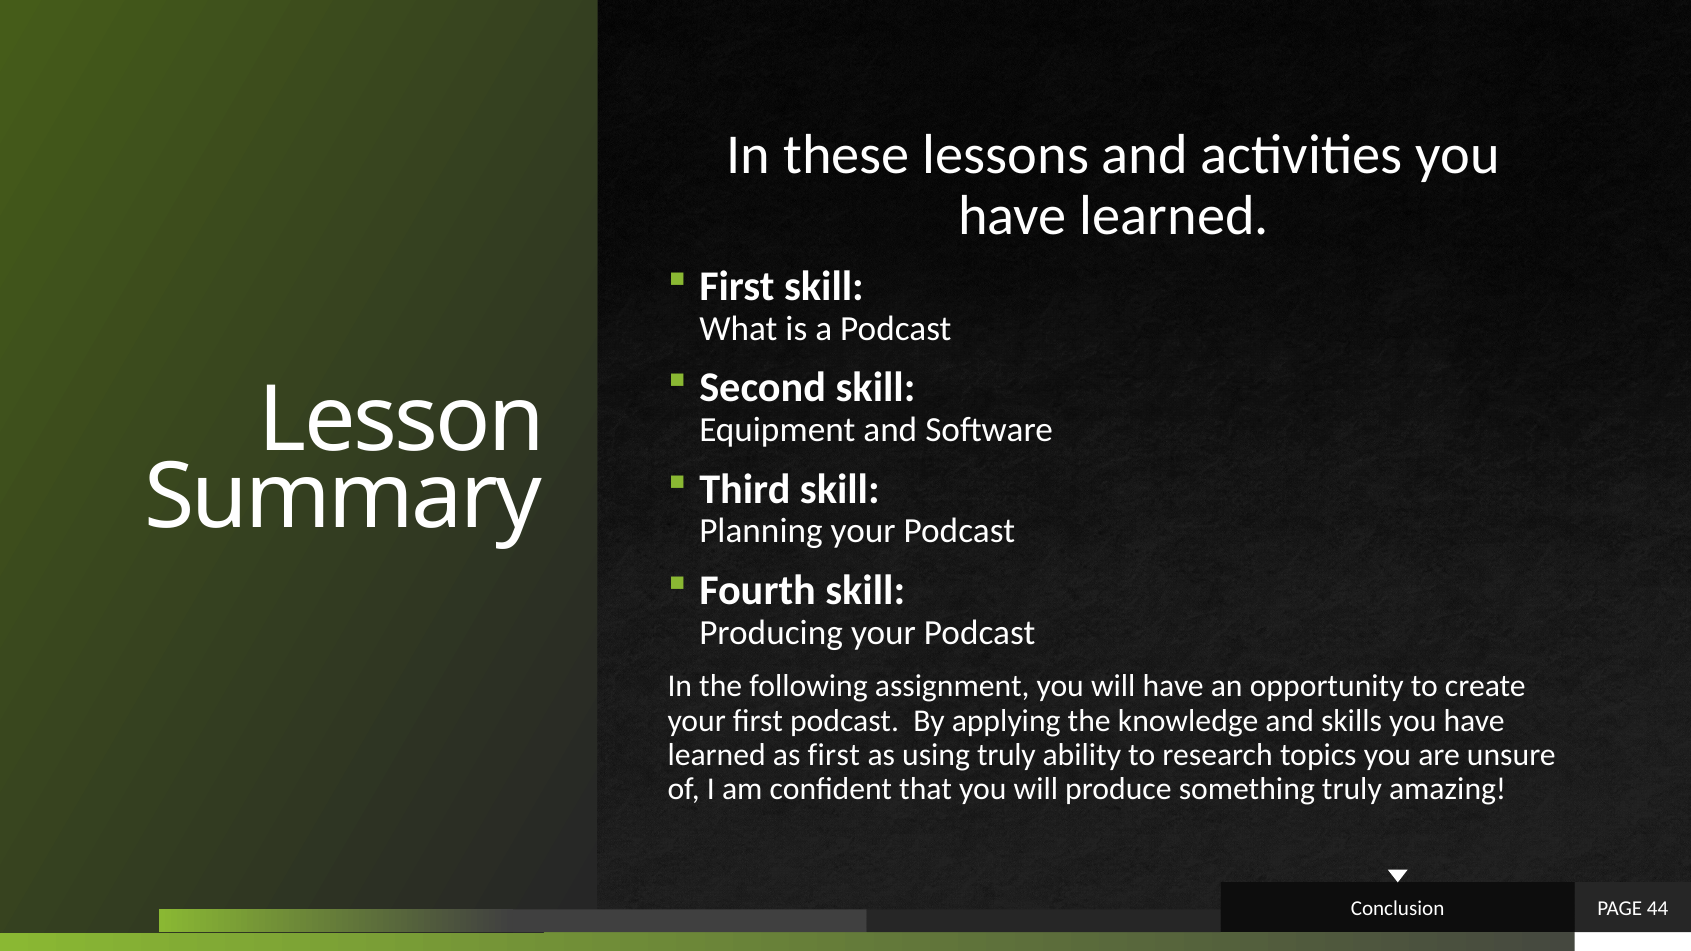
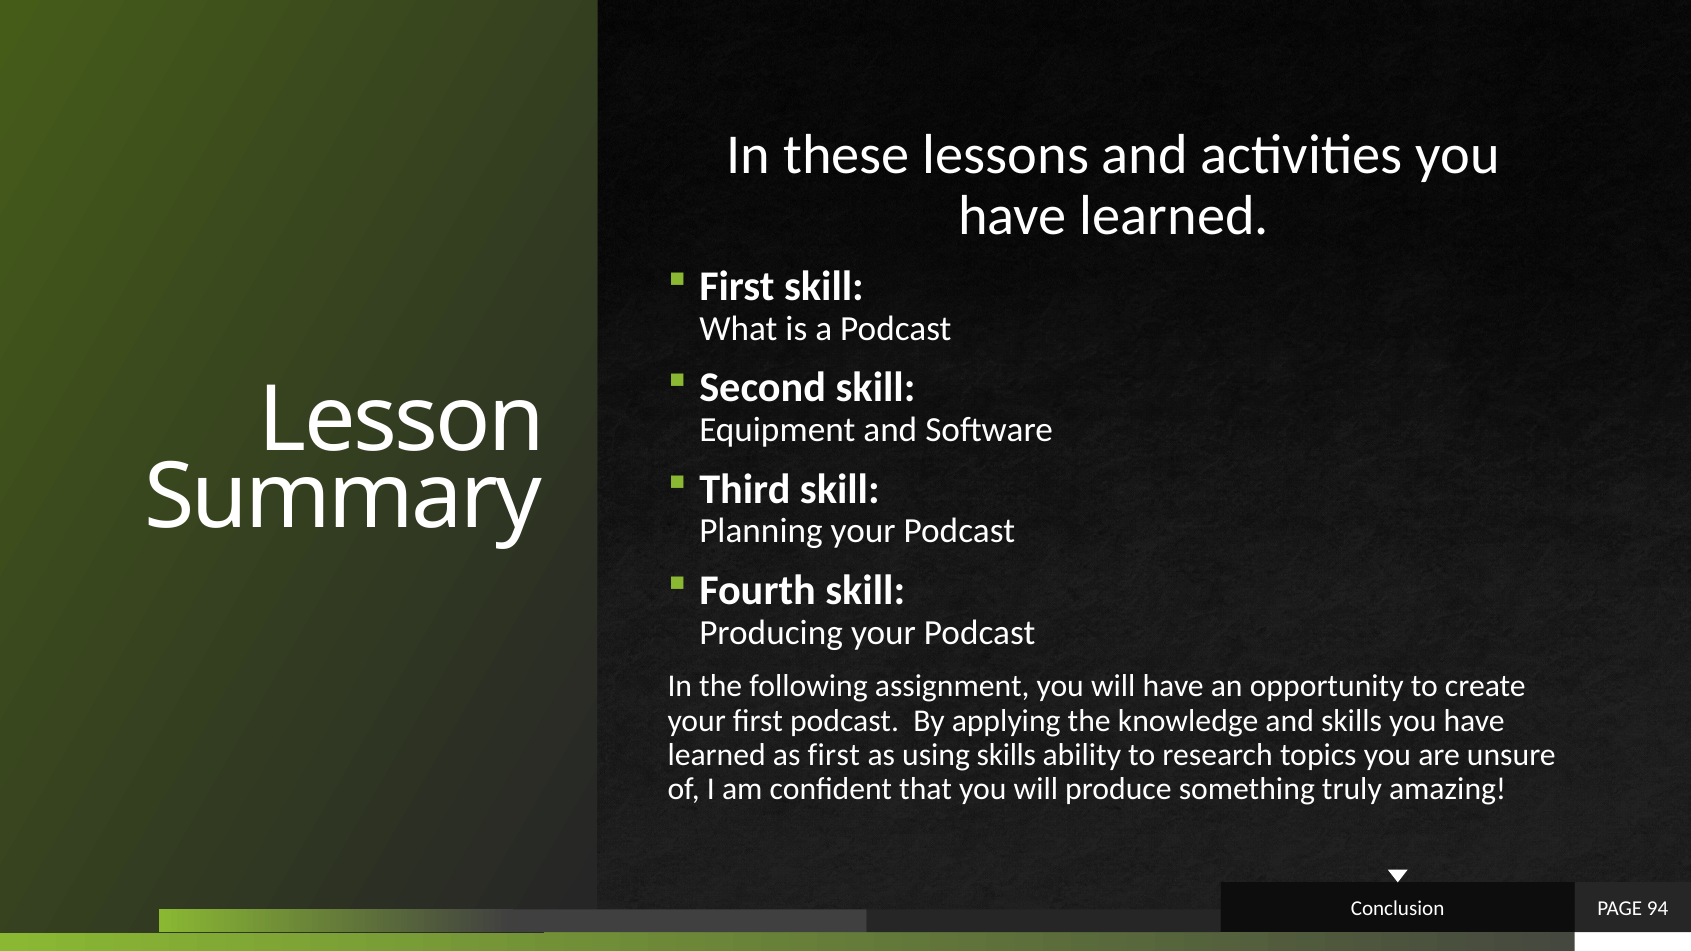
using truly: truly -> skills
44: 44 -> 94
